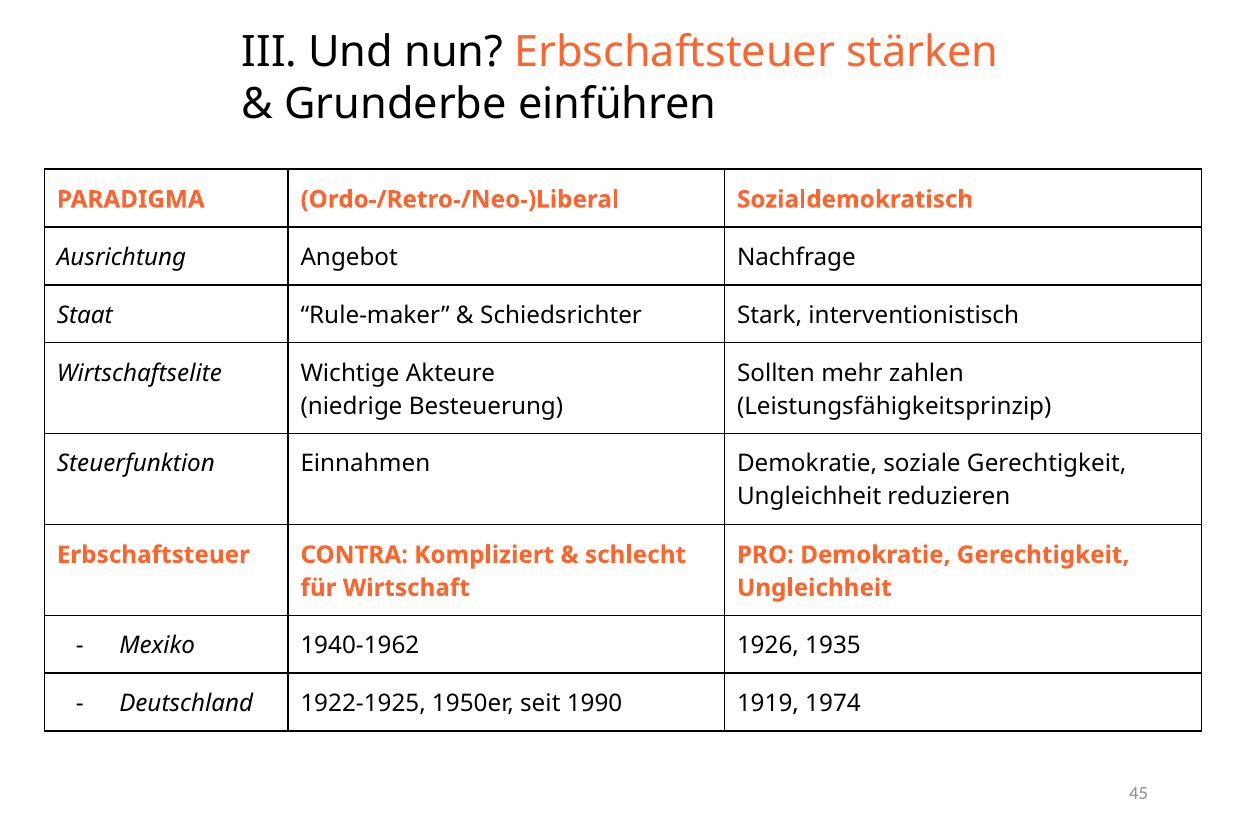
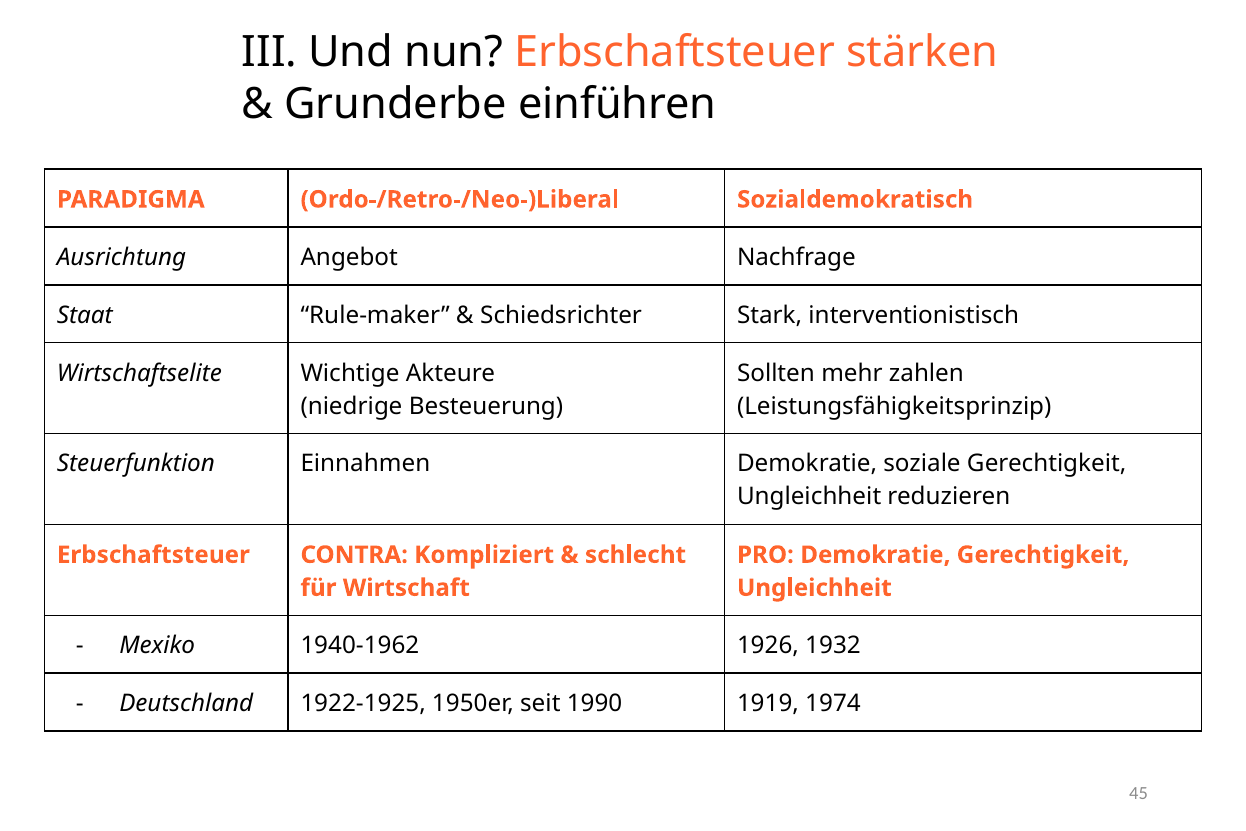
1935: 1935 -> 1932
